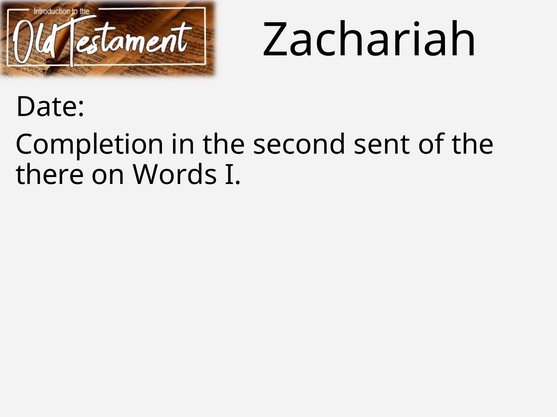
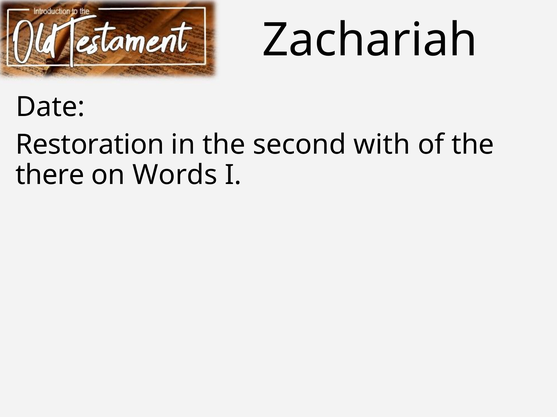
Completion: Completion -> Restoration
sent: sent -> with
